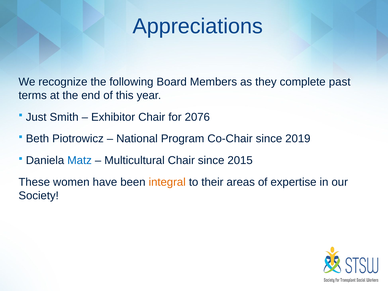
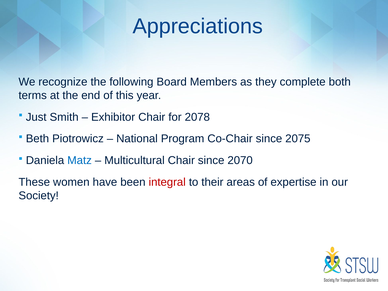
past: past -> both
2076: 2076 -> 2078
2019: 2019 -> 2075
2015: 2015 -> 2070
integral colour: orange -> red
